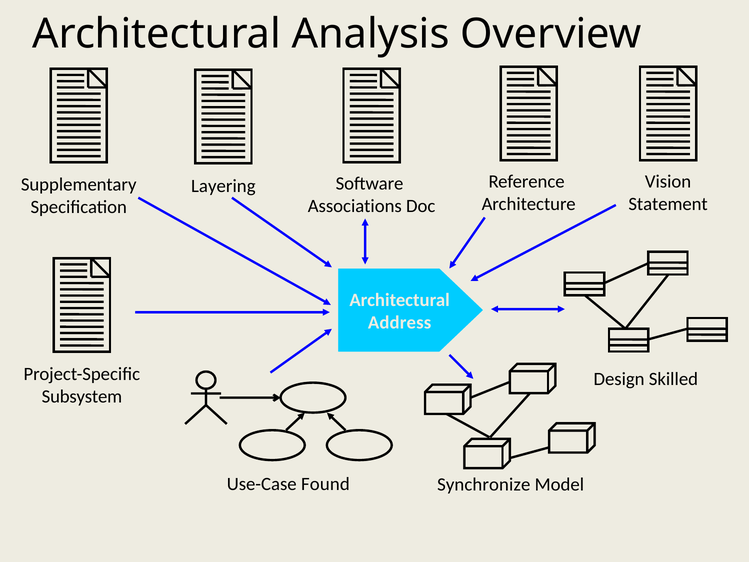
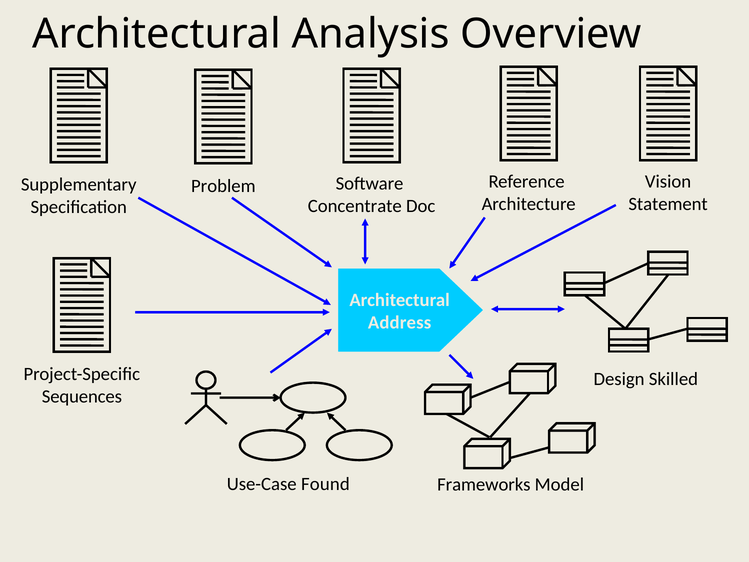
Layering: Layering -> Problem
Associations: Associations -> Concentrate
Subsystem: Subsystem -> Sequences
Synchronize: Synchronize -> Frameworks
